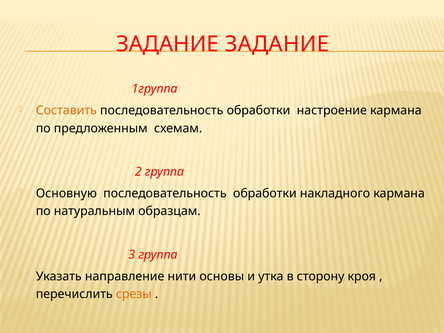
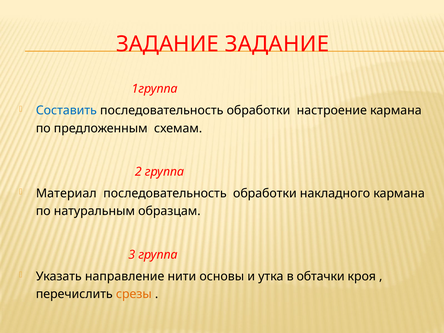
Составить colour: orange -> blue
Основную: Основную -> Материал
сторону: сторону -> обтачки
